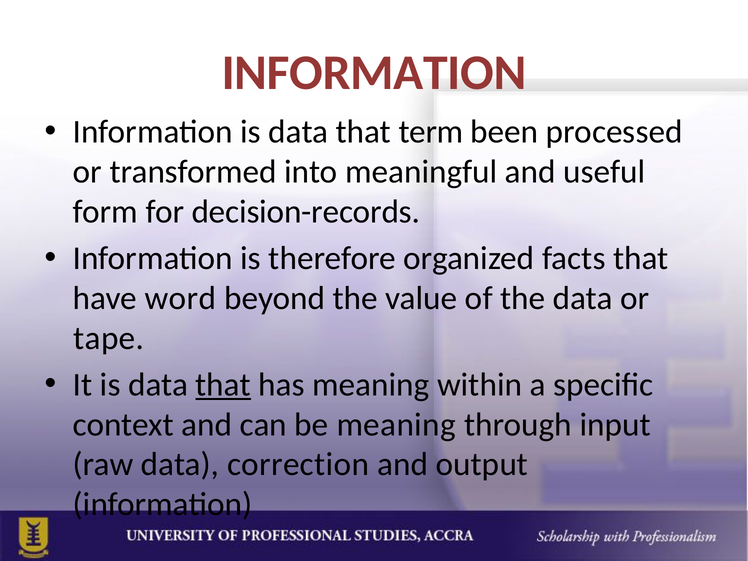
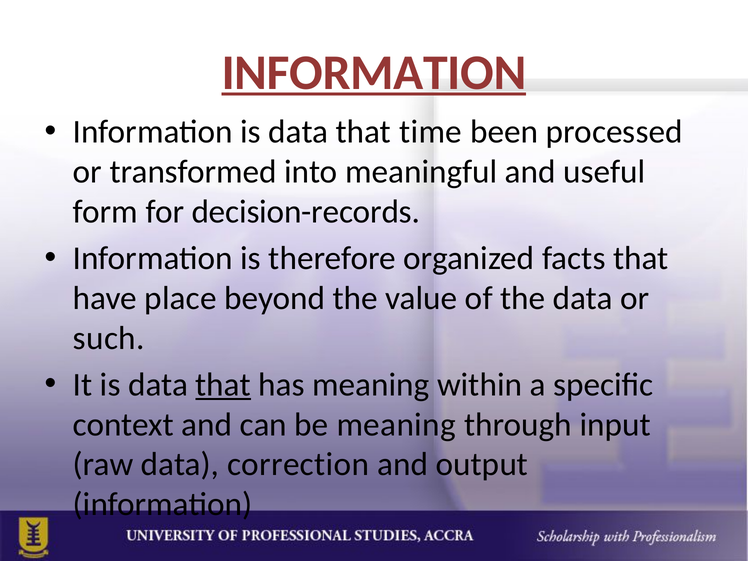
INFORMATION at (374, 73) underline: none -> present
term: term -> time
word: word -> place
tape: tape -> such
